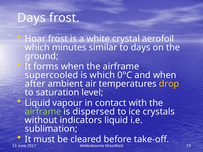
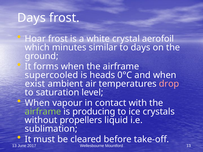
is which: which -> heads
after: after -> exist
drop colour: yellow -> pink
Liquid at (38, 103): Liquid -> When
dispersed: dispersed -> producing
indicators: indicators -> propellers
